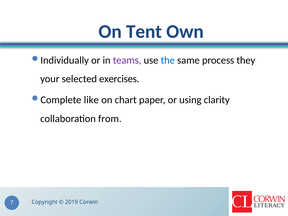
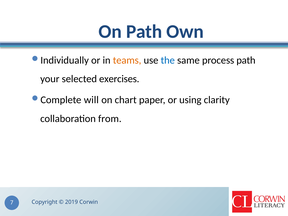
On Tent: Tent -> Path
teams colour: purple -> orange
process they: they -> path
like: like -> will
